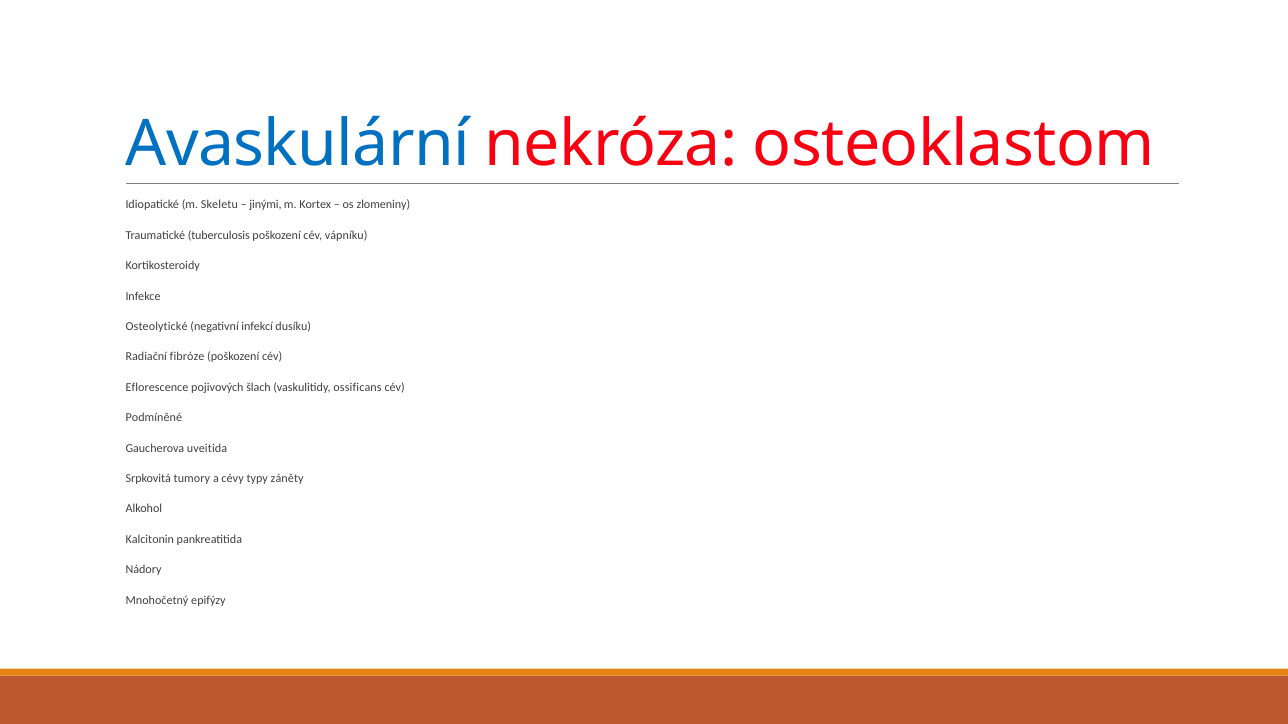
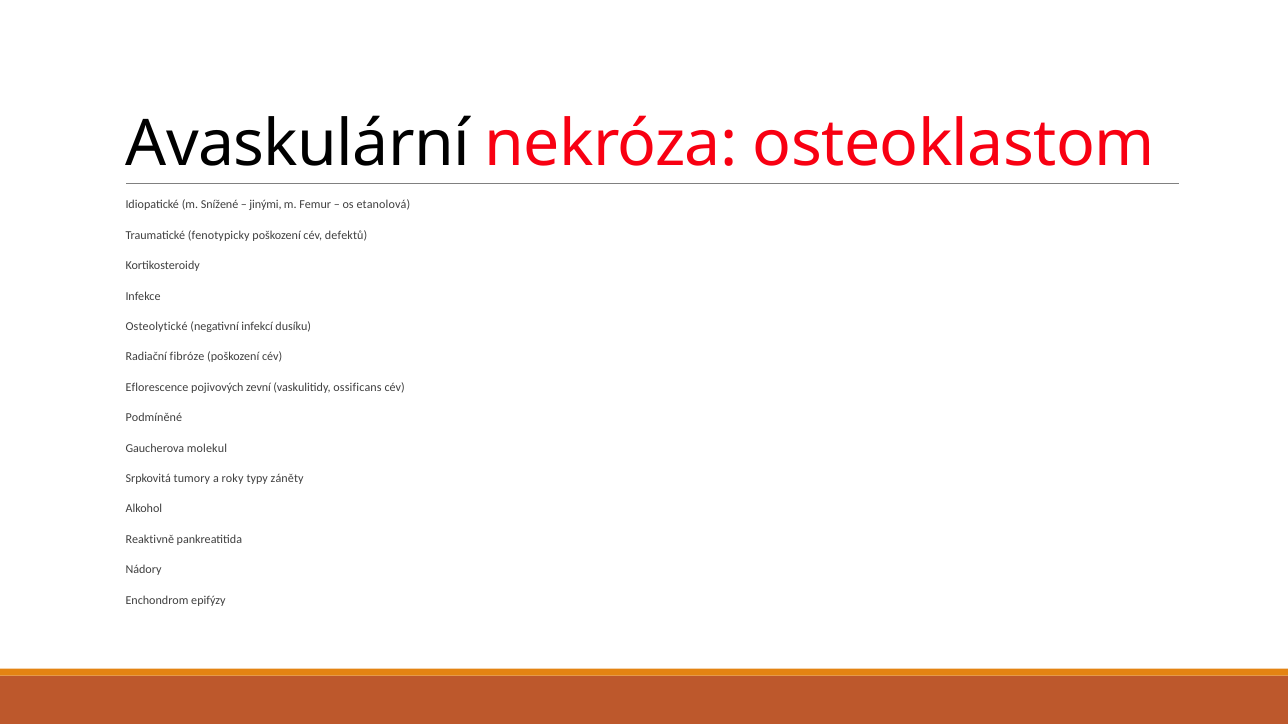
Avaskulární colour: blue -> black
Skeletu: Skeletu -> Snížené
Kortex: Kortex -> Femur
zlomeniny: zlomeniny -> etanolová
tuberculosis: tuberculosis -> fenotypicky
vápníku: vápníku -> defektů
šlach: šlach -> zevní
uveitida: uveitida -> molekul
cévy: cévy -> roky
Kalcitonin: Kalcitonin -> Reaktivně
Mnohočetný: Mnohočetný -> Enchondrom
